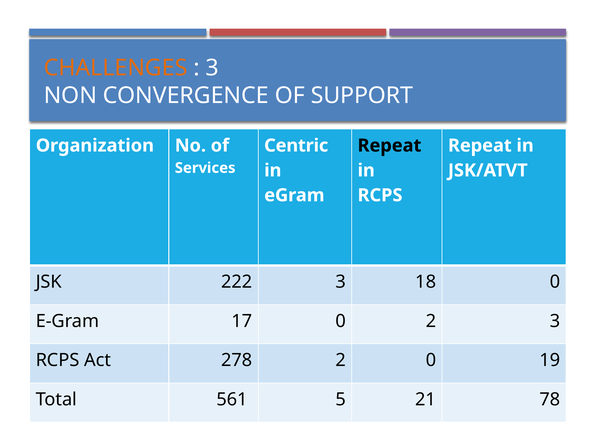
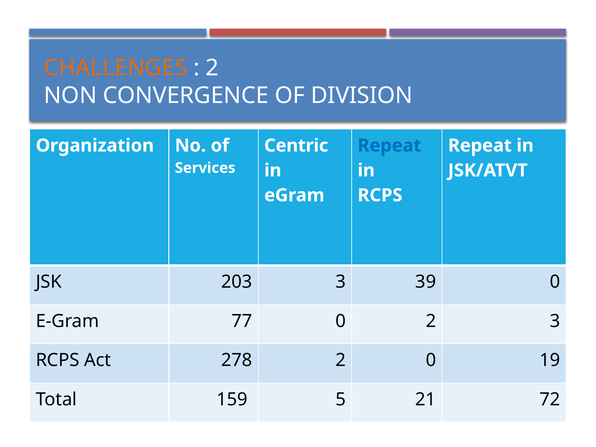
3 at (212, 68): 3 -> 2
SUPPORT: SUPPORT -> DIVISION
Repeat at (389, 146) colour: black -> blue
222: 222 -> 203
18: 18 -> 39
17: 17 -> 77
561: 561 -> 159
78: 78 -> 72
